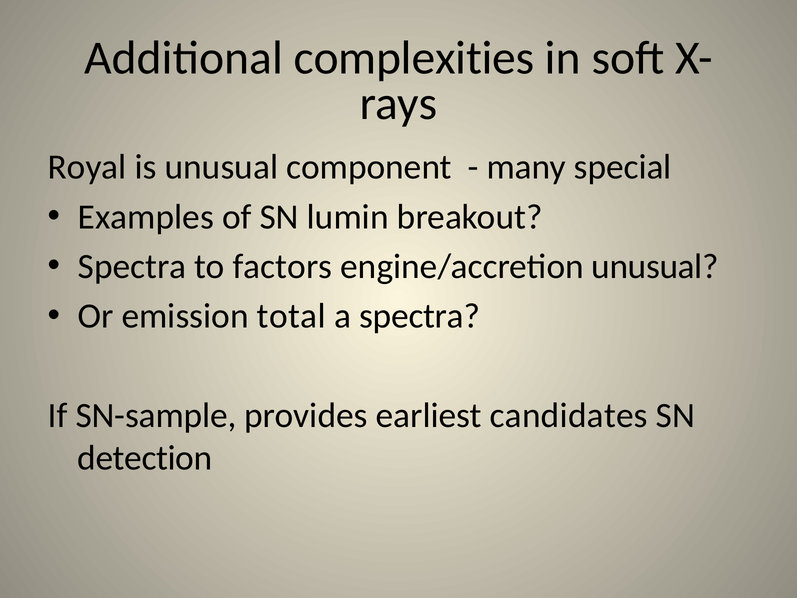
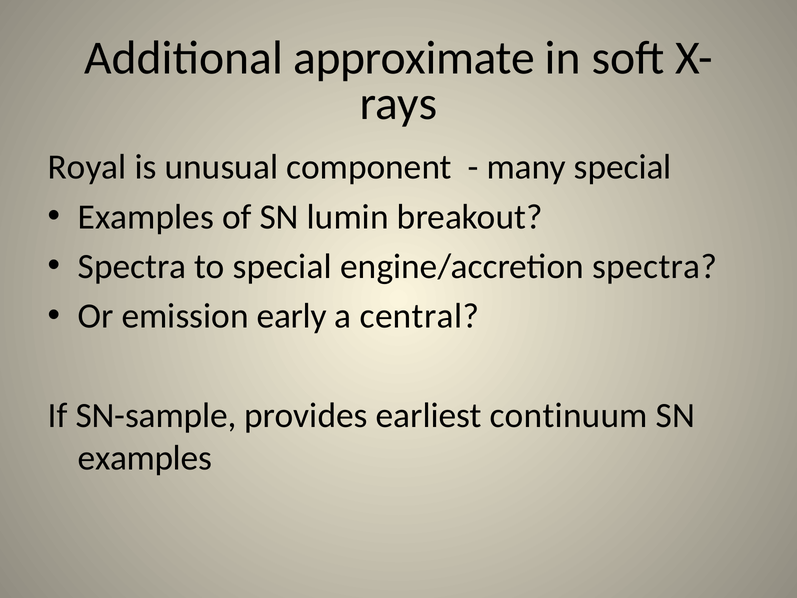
complexities: complexities -> approximate
to factors: factors -> special
engine/accretion unusual: unusual -> spectra
total: total -> early
a spectra: spectra -> central
candidates: candidates -> continuum
detection at (145, 458): detection -> examples
